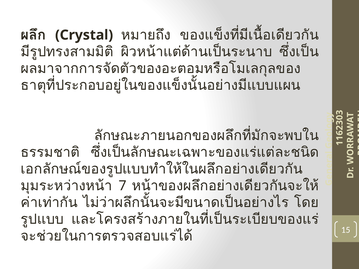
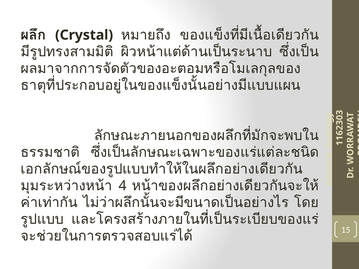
7: 7 -> 4
